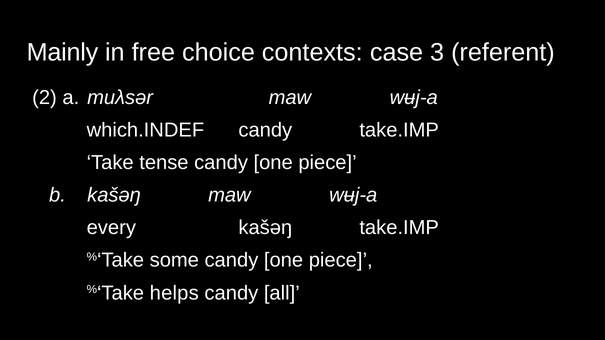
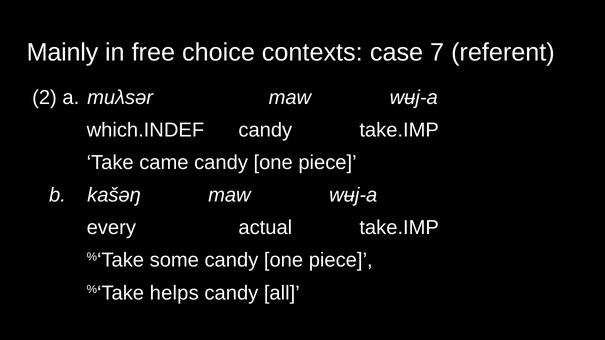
3: 3 -> 7
tense: tense -> came
every kašəŋ: kašəŋ -> actual
